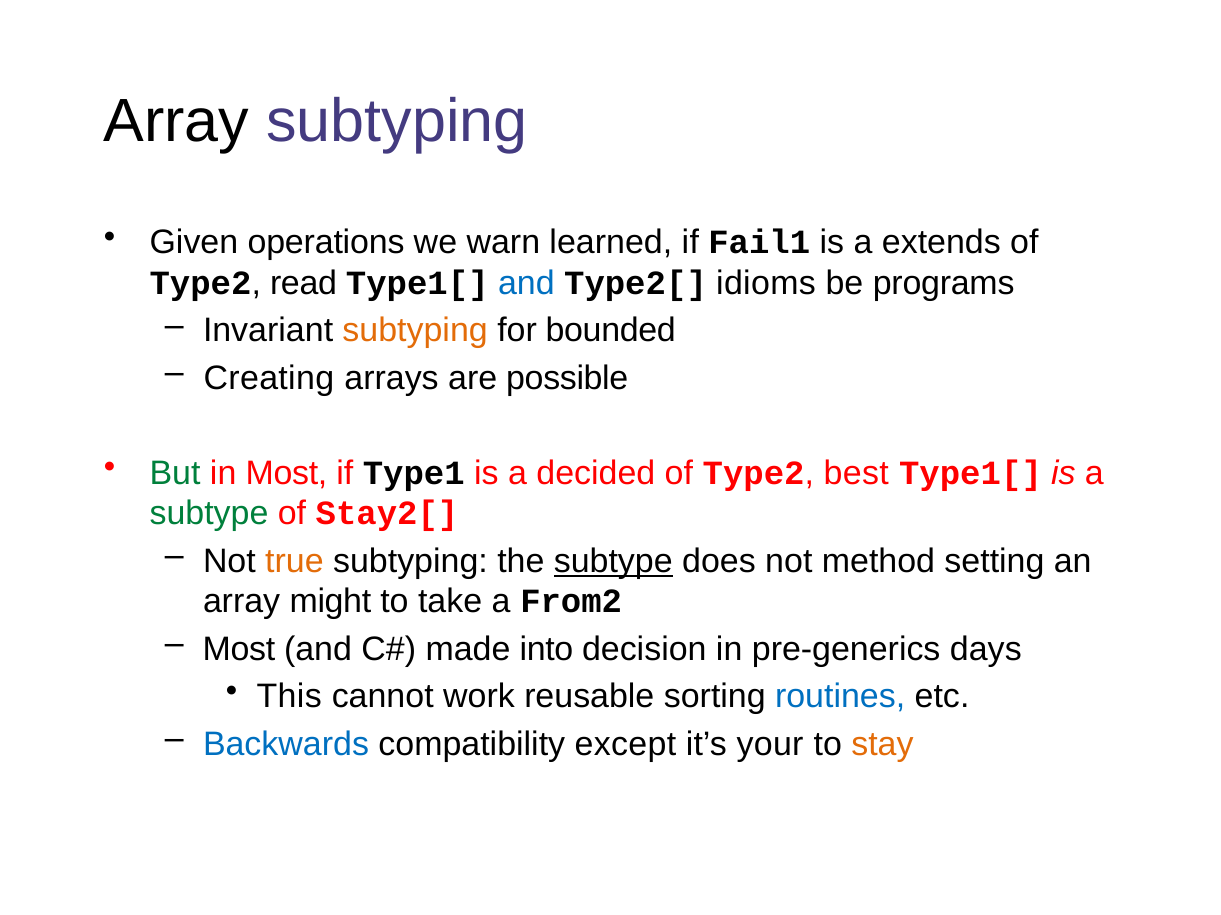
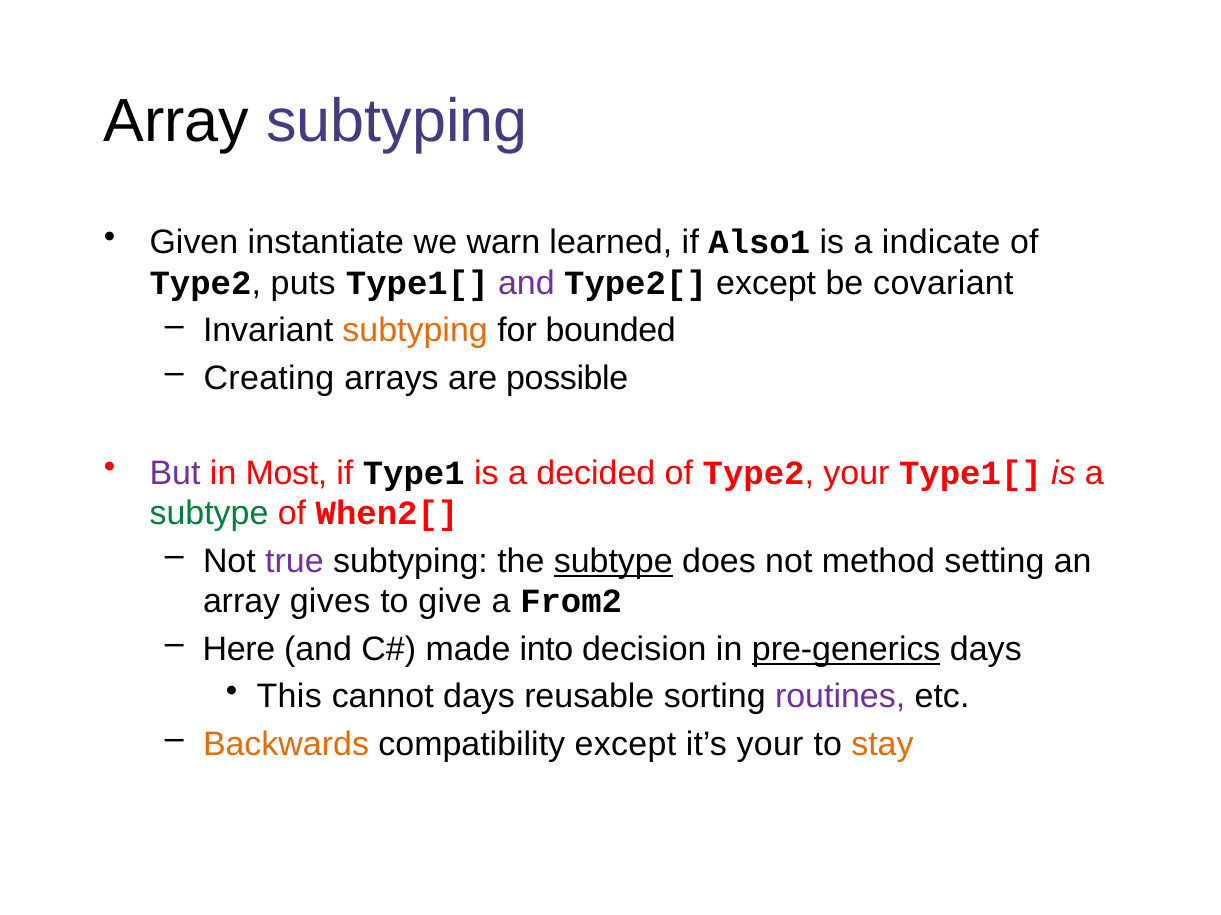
operations: operations -> instantiate
Fail1: Fail1 -> Also1
extends: extends -> indicate
read: read -> puts
and at (526, 283) colour: blue -> purple
Type2[ idioms: idioms -> except
programs: programs -> covariant
But colour: green -> purple
Type2 best: best -> your
Stay2[: Stay2[ -> When2[
true colour: orange -> purple
might: might -> gives
take: take -> give
Most at (239, 650): Most -> Here
pre-generics underline: none -> present
cannot work: work -> days
routines colour: blue -> purple
Backwards colour: blue -> orange
